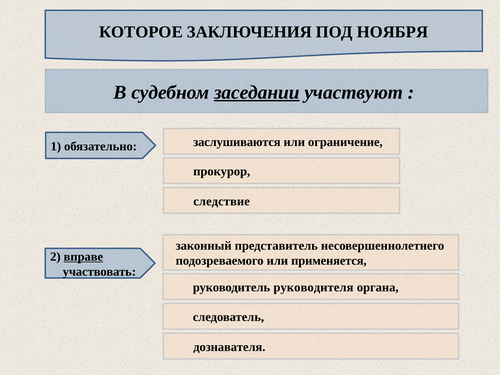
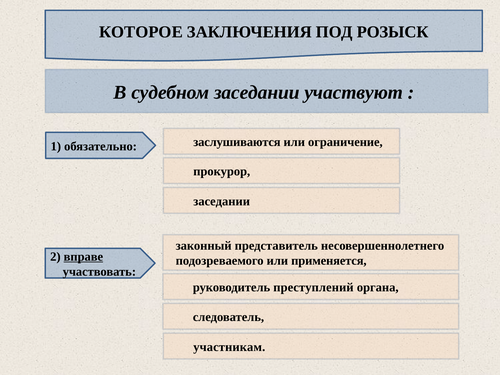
НОЯБРЯ: НОЯБРЯ -> РОЗЫСК
заседании at (257, 92) underline: present -> none
следствие at (222, 201): следствие -> заседании
руководителя: руководителя -> преступлений
дознавателя: дознавателя -> участникам
